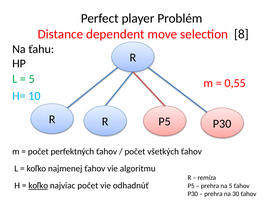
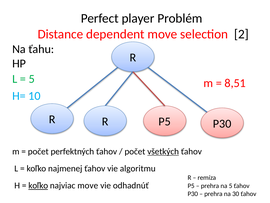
8: 8 -> 2
0,55: 0,55 -> 8,51
všetkých underline: none -> present
najviac počet: počet -> move
